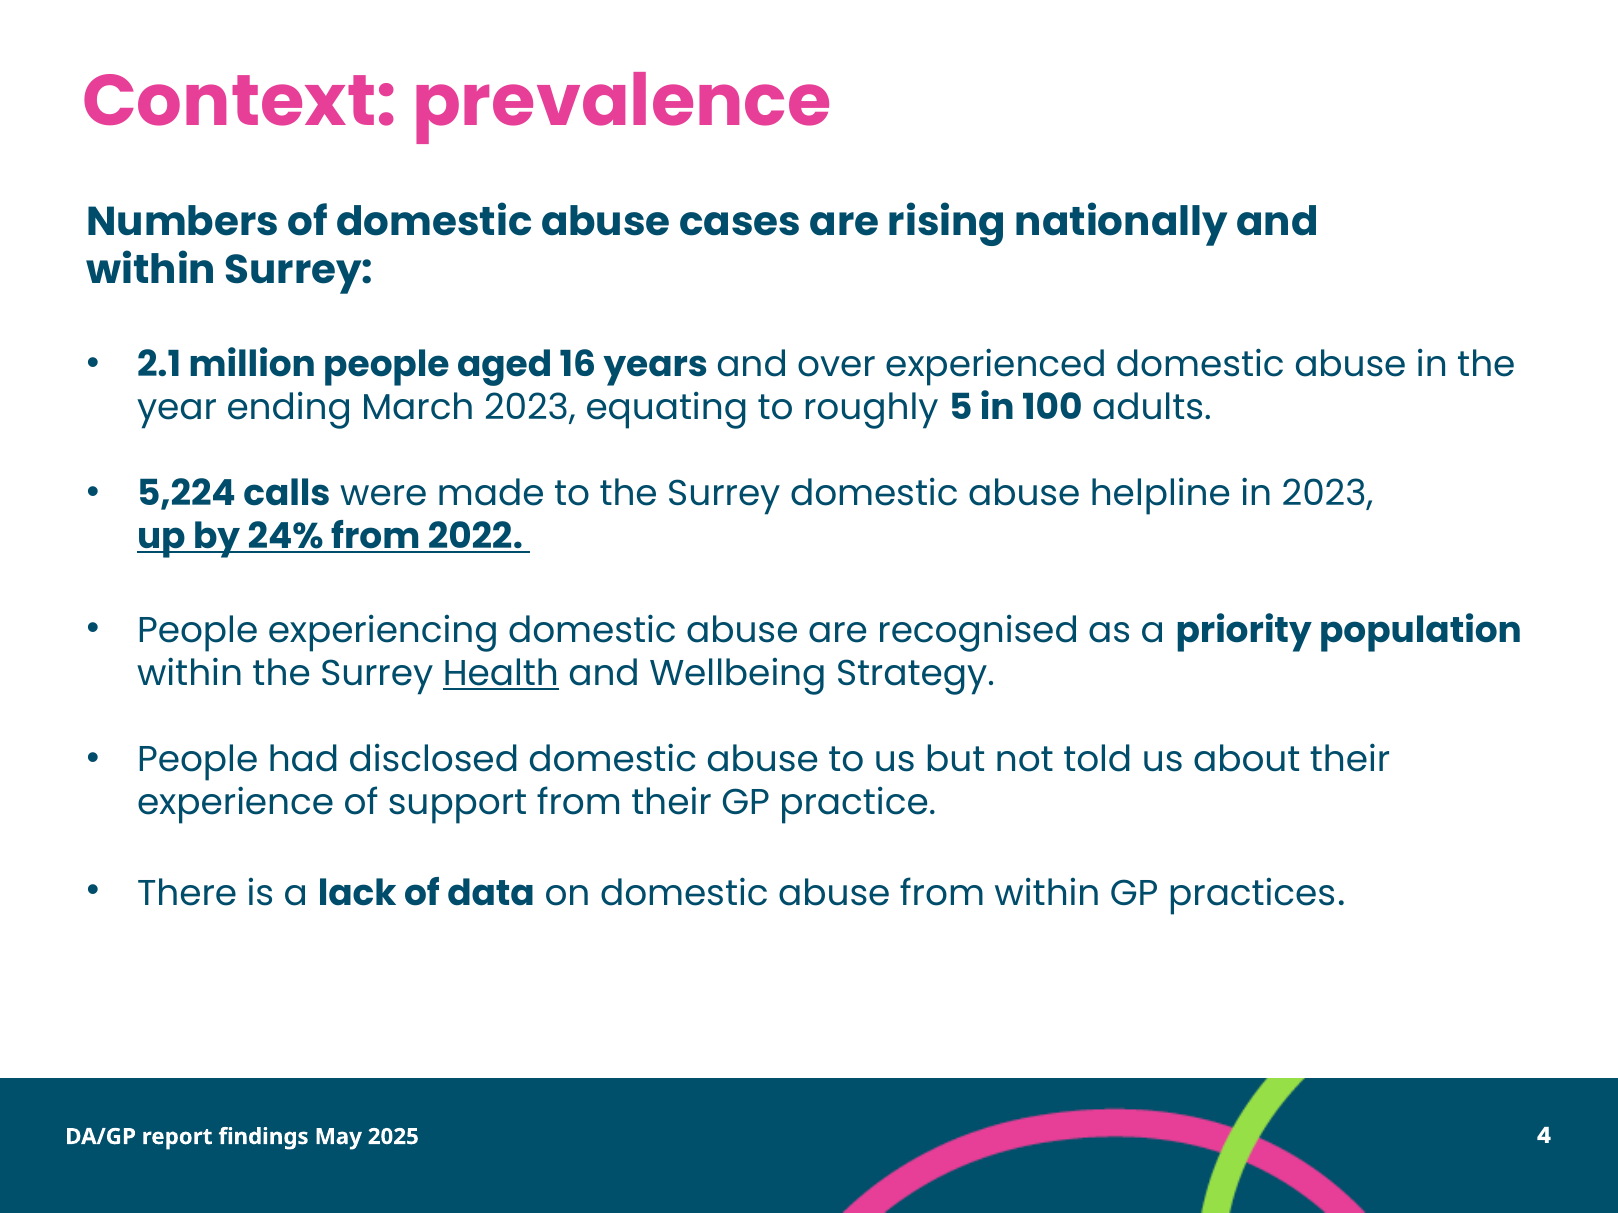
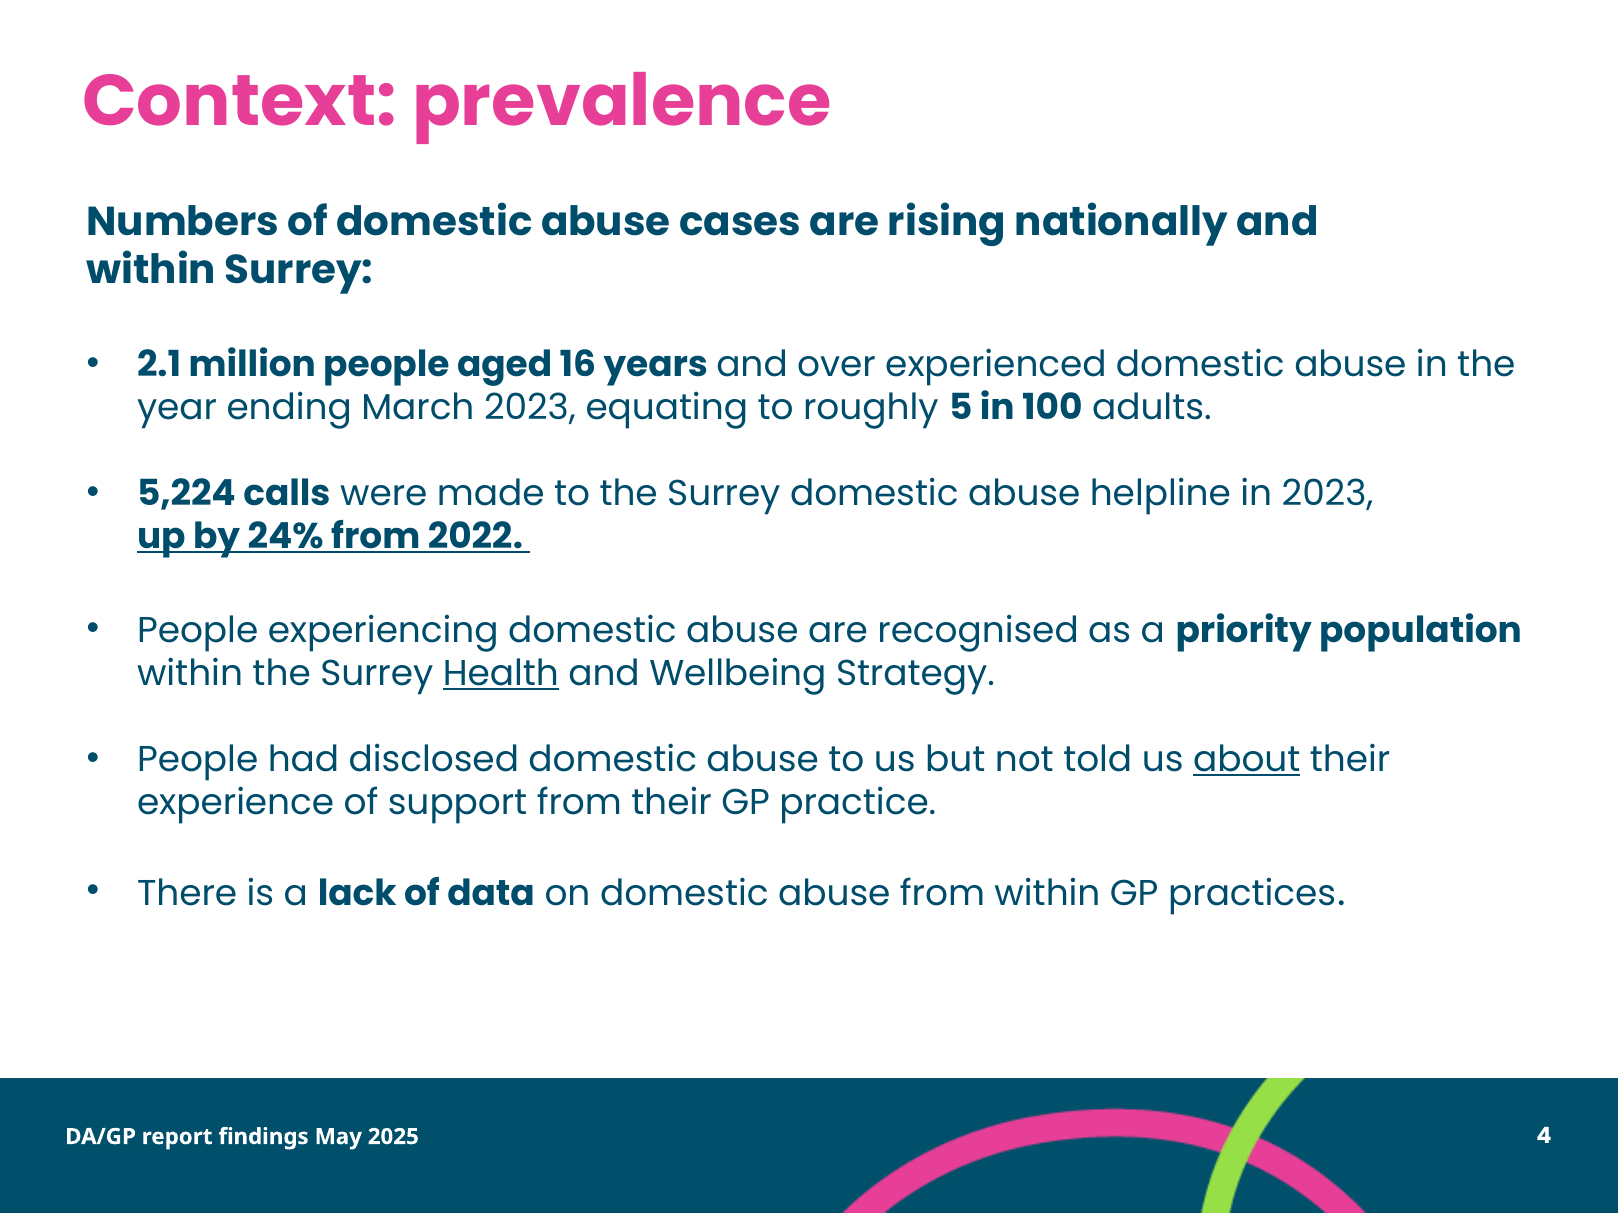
about underline: none -> present
